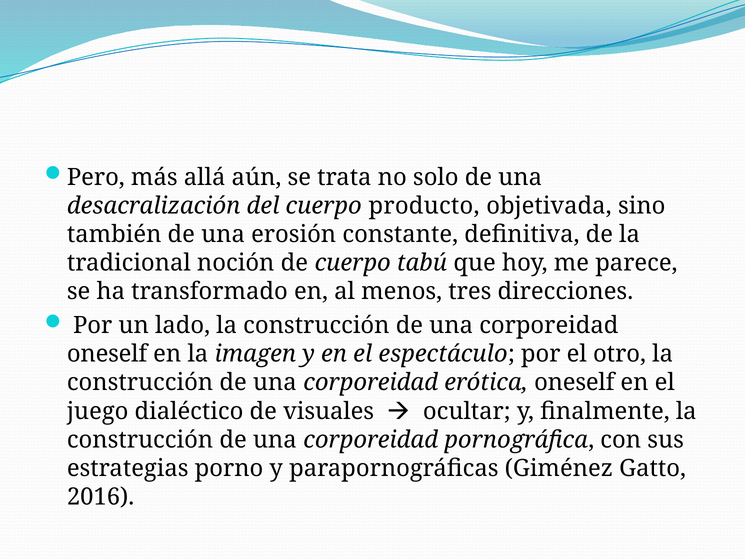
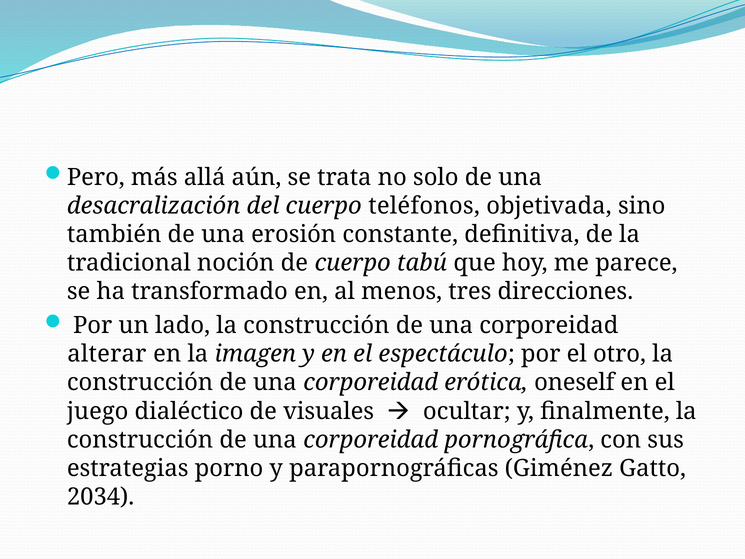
producto: producto -> teléfonos
oneself at (107, 354): oneself -> alterar
2016: 2016 -> 2034
